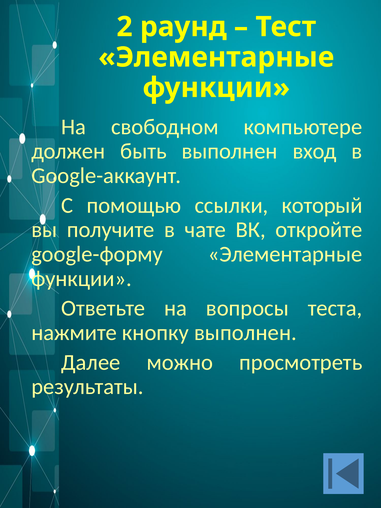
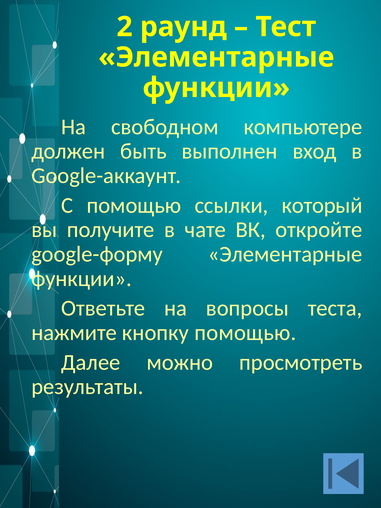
кнопку выполнен: выполнен -> помощью
